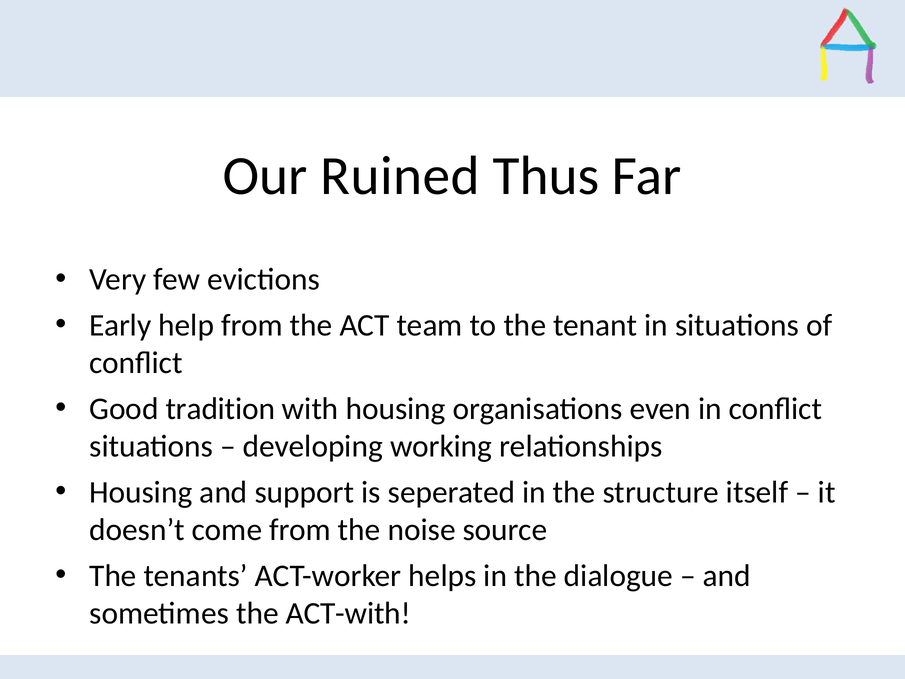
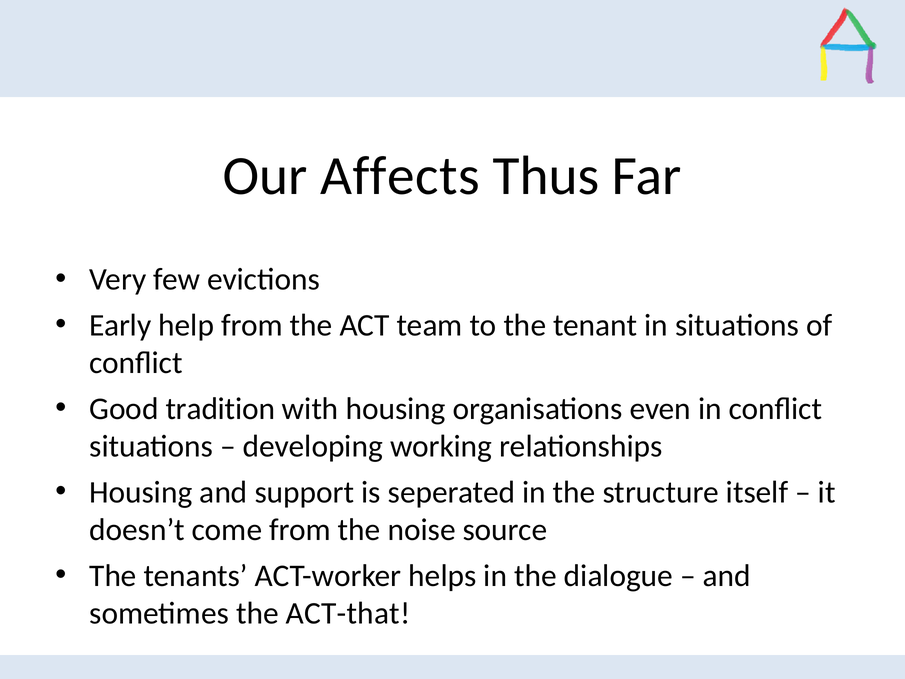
Ruined: Ruined -> Affects
ACT-with: ACT-with -> ACT-that
